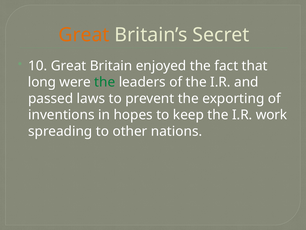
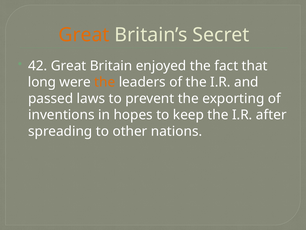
10: 10 -> 42
the at (105, 82) colour: green -> orange
work: work -> after
